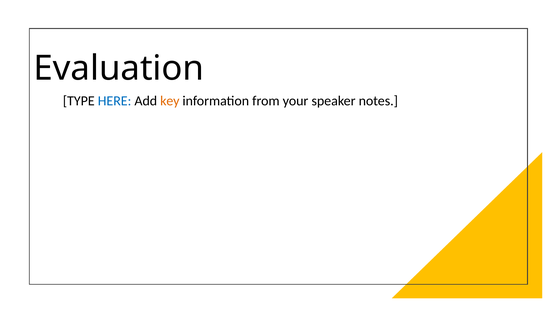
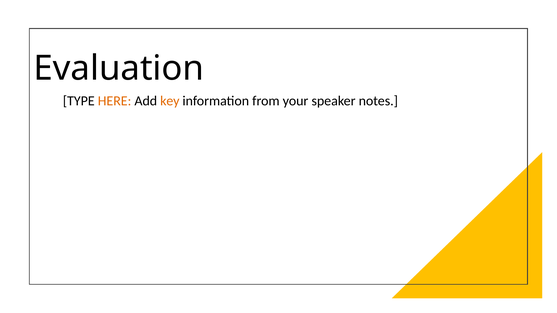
HERE colour: blue -> orange
